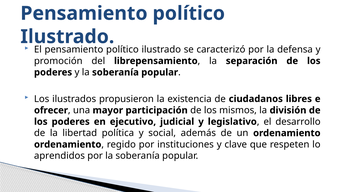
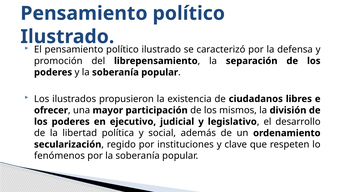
ordenamiento at (68, 144): ordenamiento -> secularización
aprendidos: aprendidos -> fenómenos
